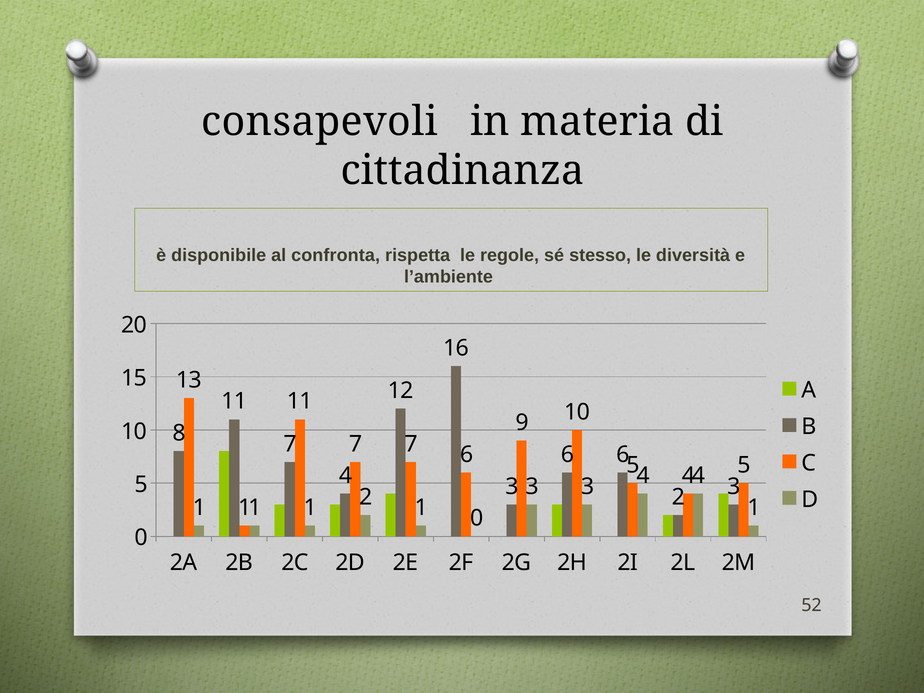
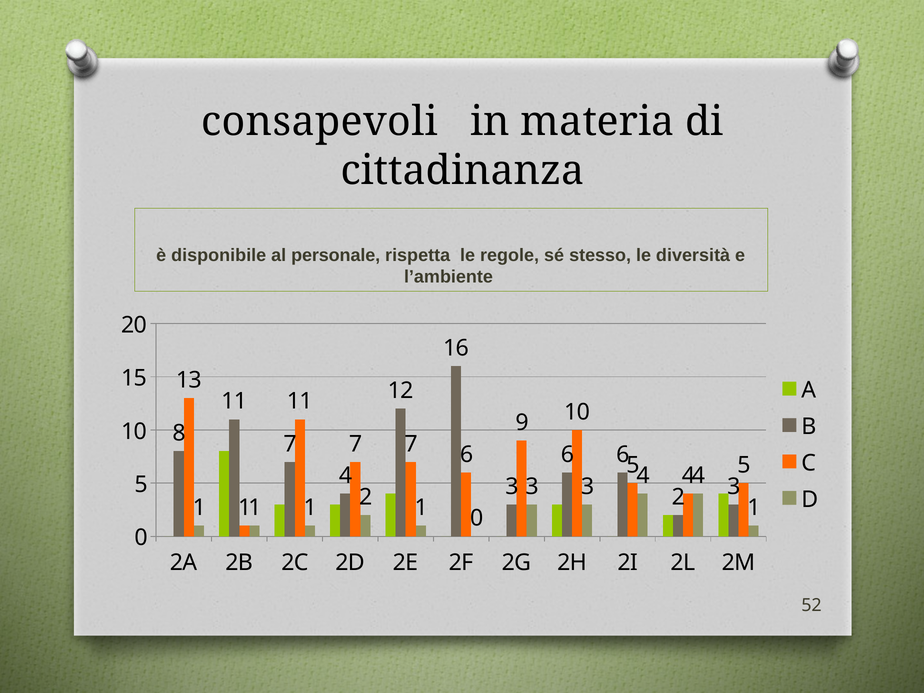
confronta: confronta -> personale
